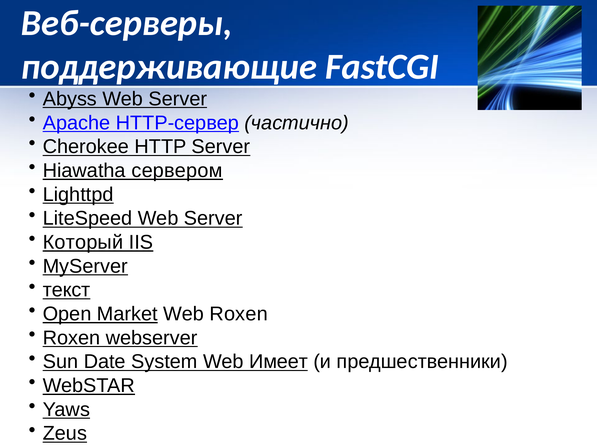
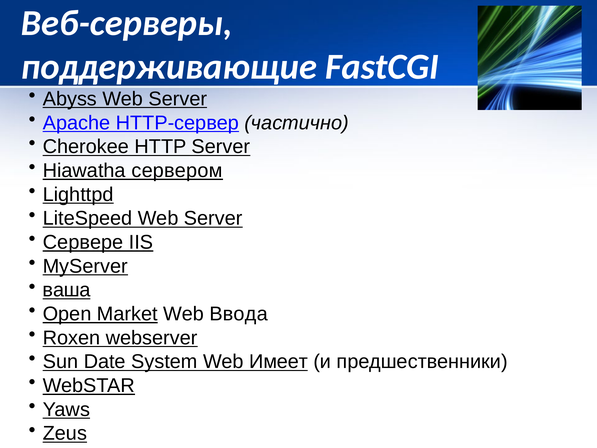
Который: Который -> Сервере
текст: текст -> ваша
Web Roxen: Roxen -> Ввода
